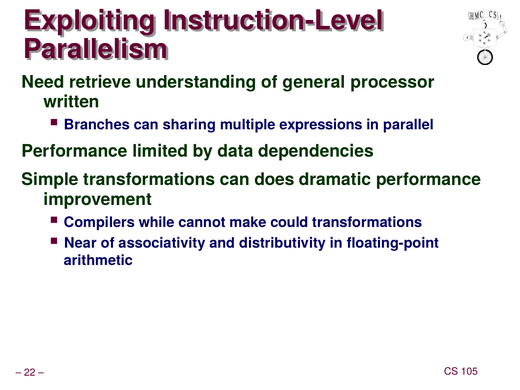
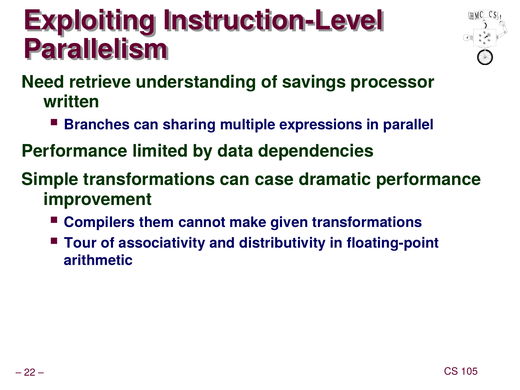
general: general -> savings
does: does -> case
while: while -> them
could: could -> given
Near: Near -> Tour
